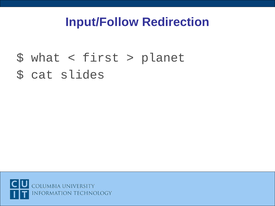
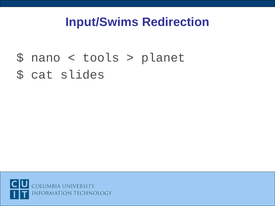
Input/Follow: Input/Follow -> Input/Swims
what: what -> nano
first: first -> tools
